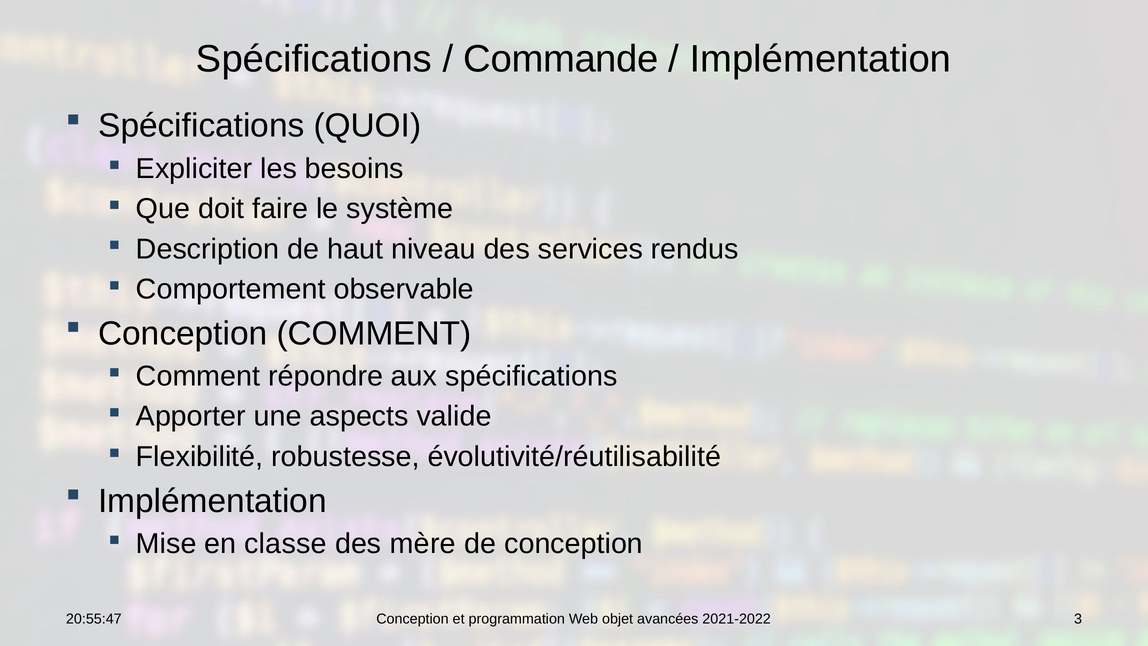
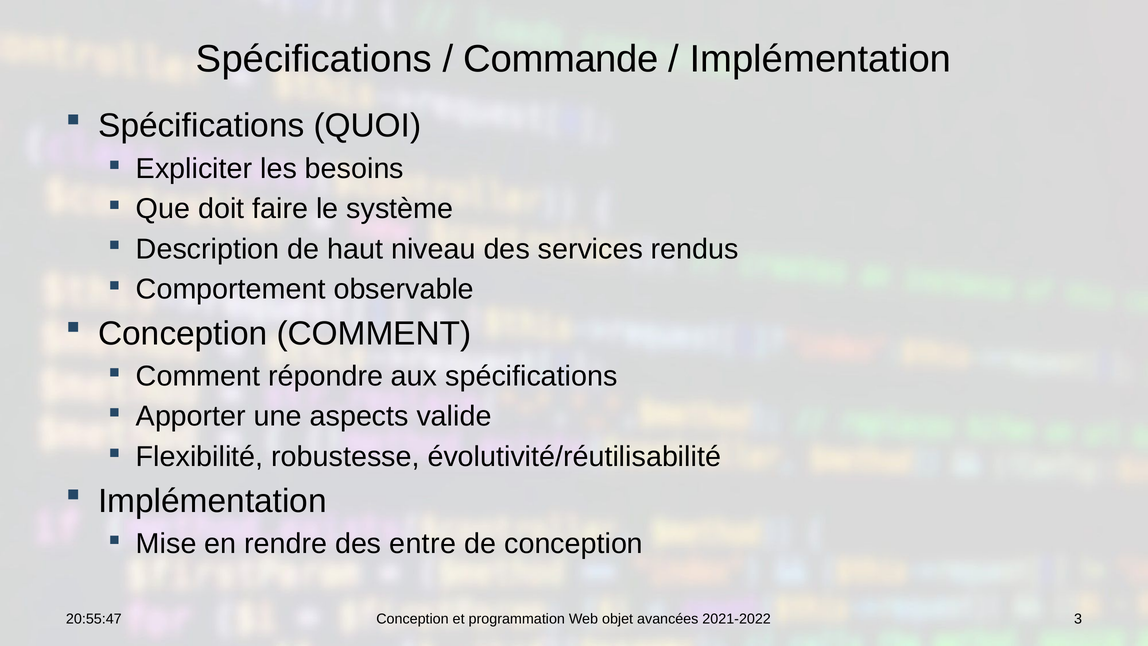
classe: classe -> rendre
mère: mère -> entre
